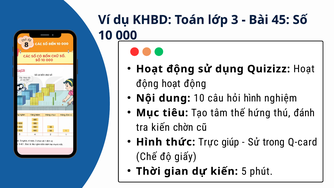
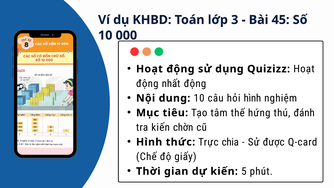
động hoạt: hoạt -> nhất
giúp: giúp -> chia
trong: trong -> được
